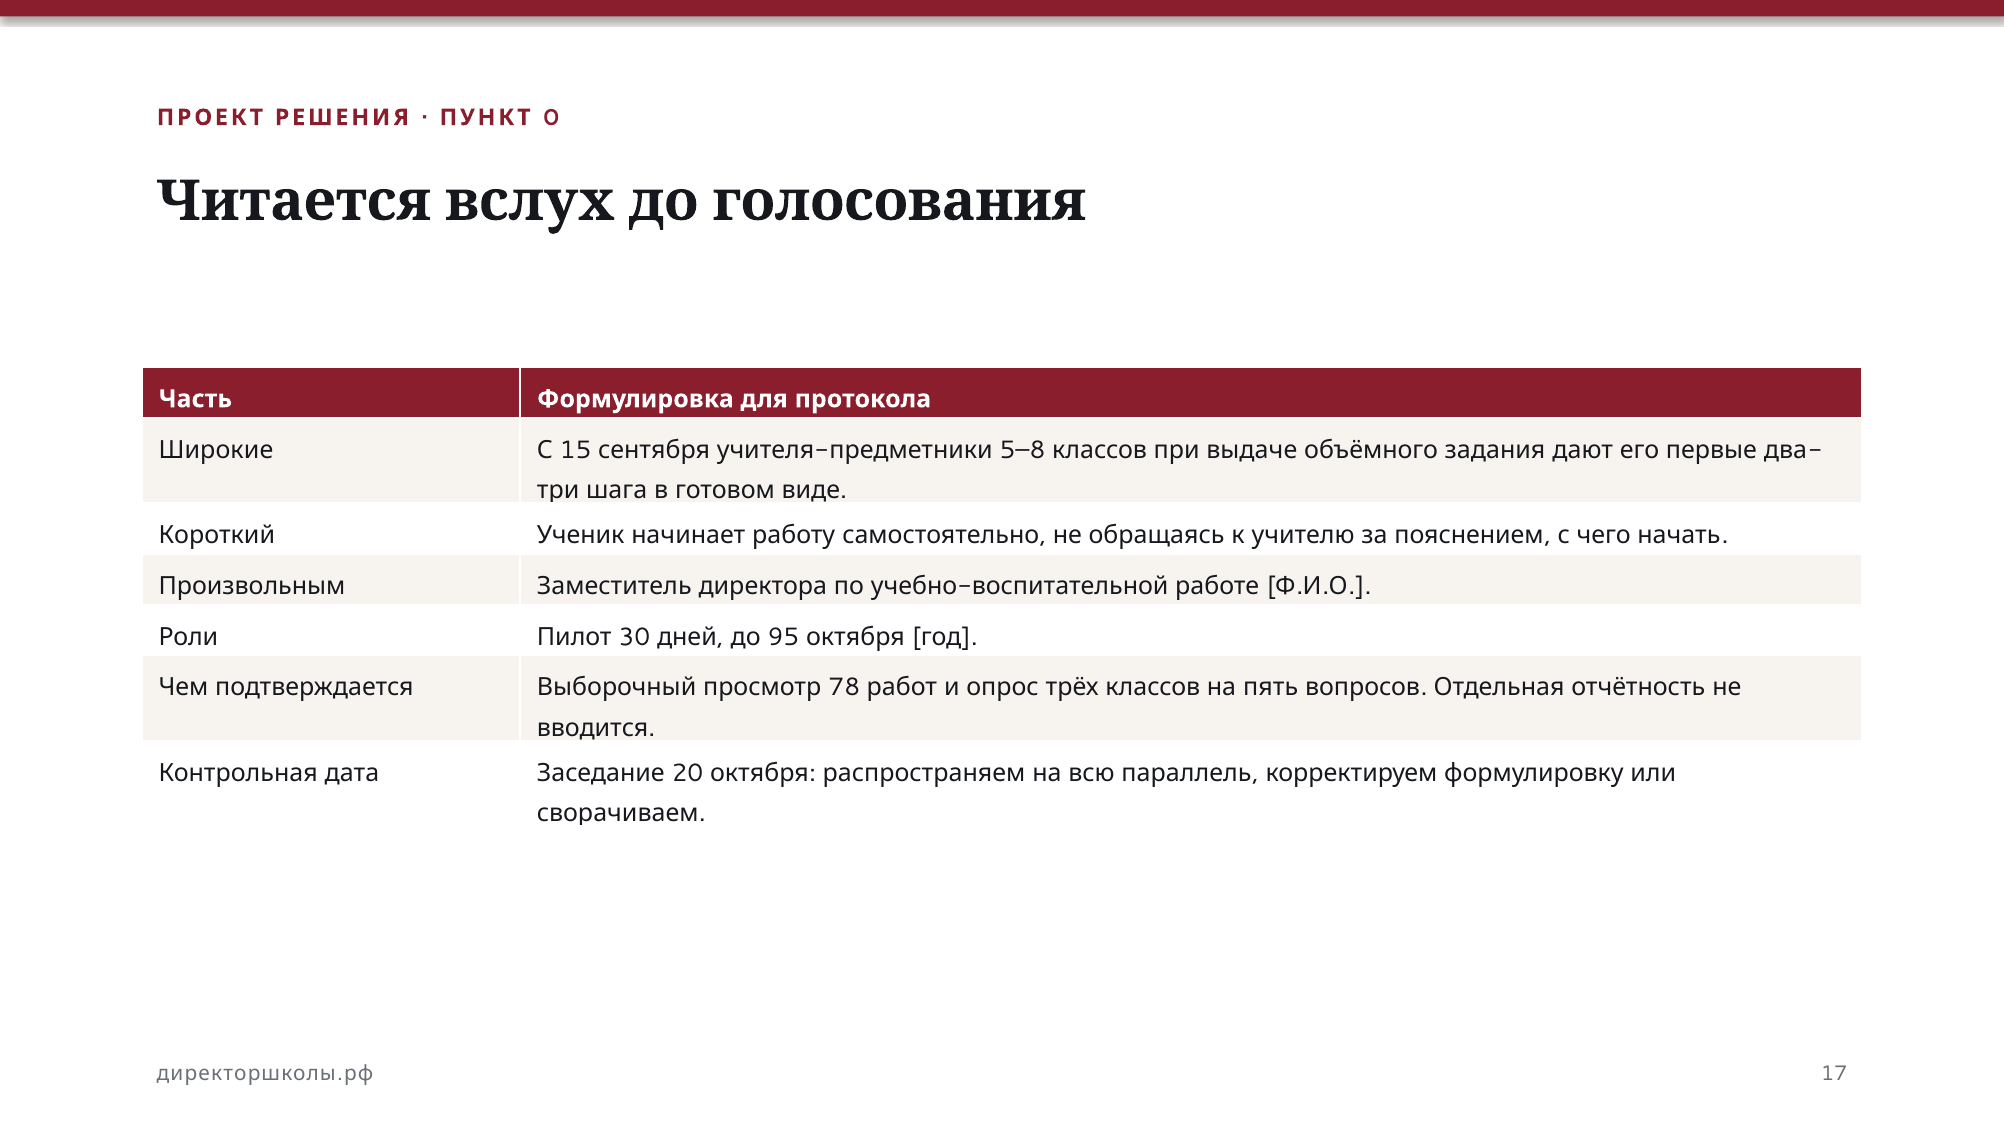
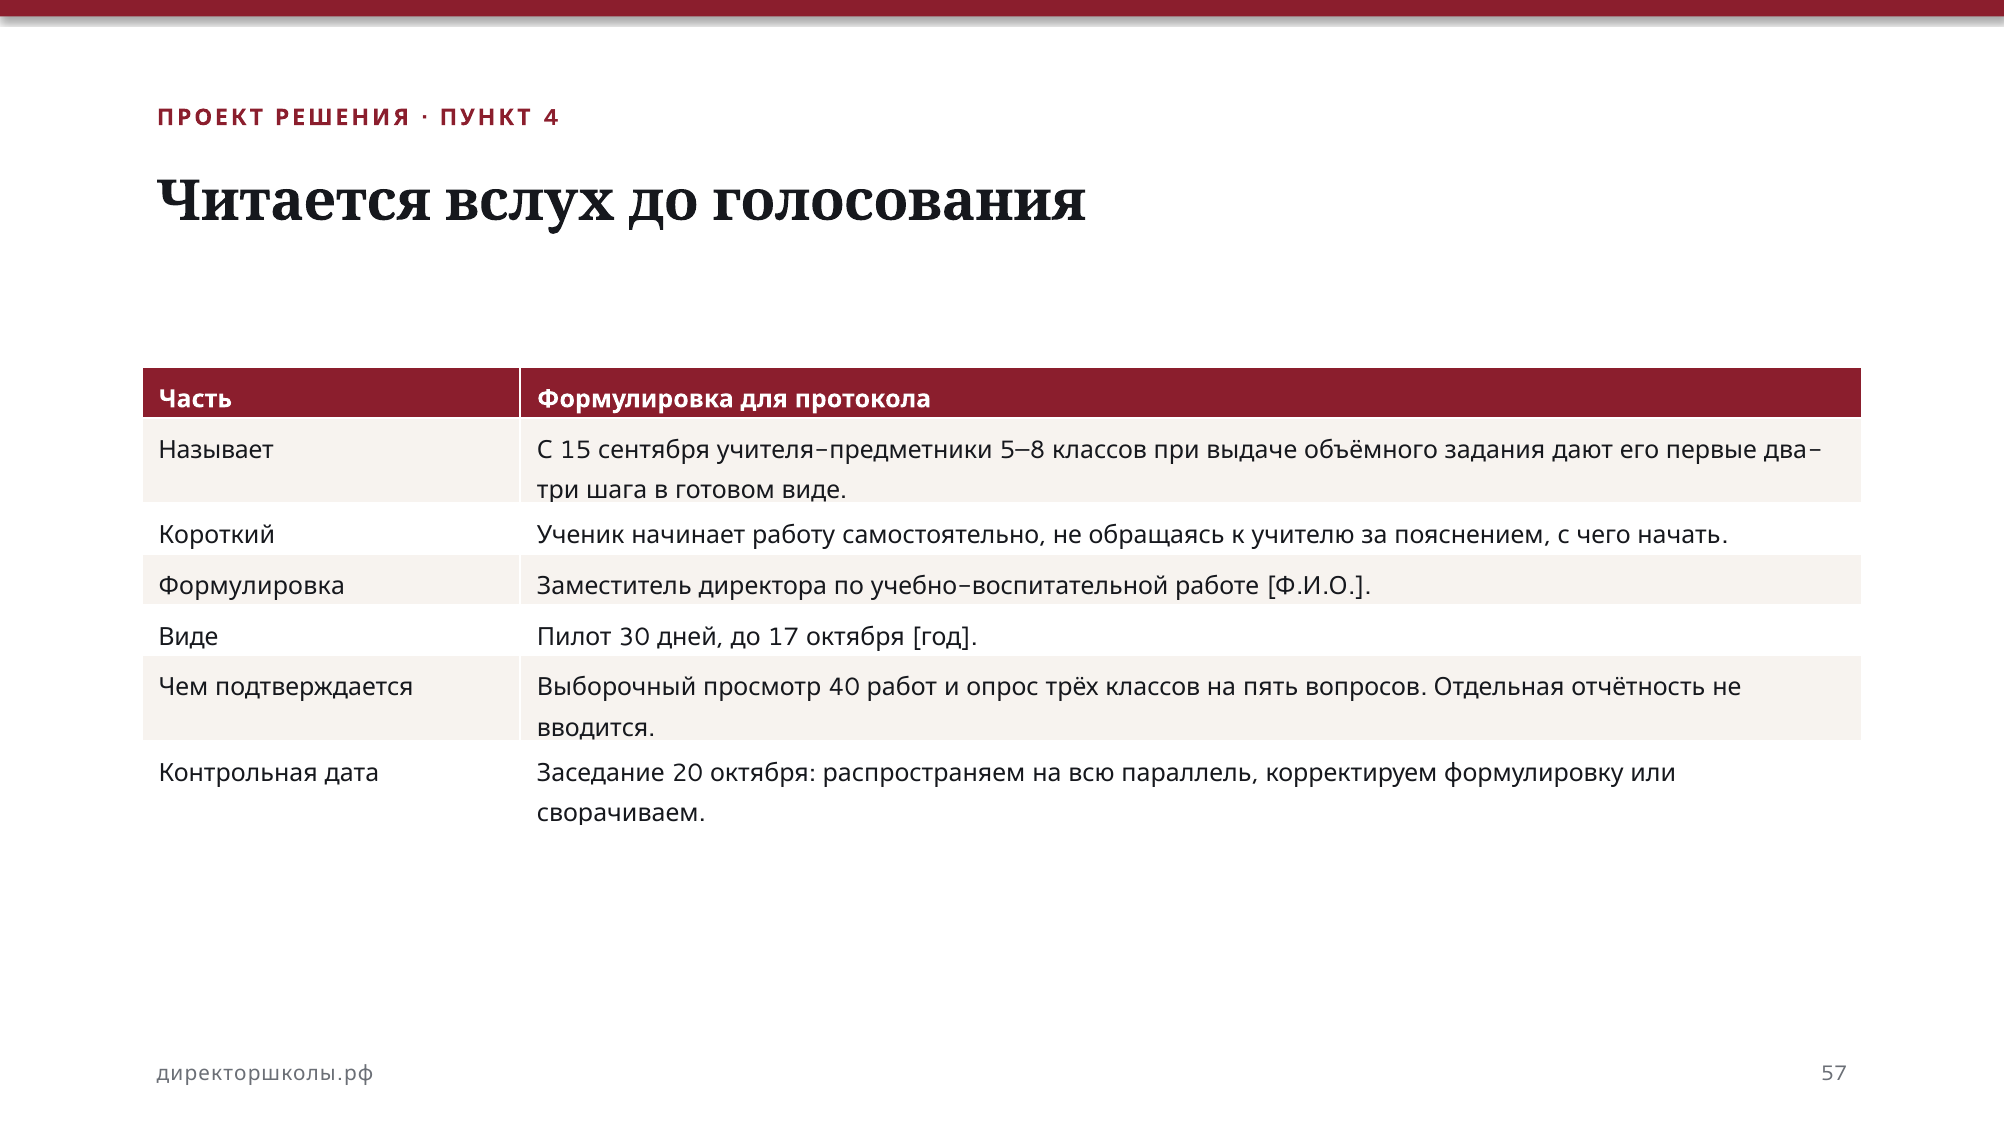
0: 0 -> 4
Широкие: Широкие -> Называет
Произвольным at (252, 586): Произвольным -> Формулировка
Роли at (188, 637): Роли -> Виде
95: 95 -> 17
78: 78 -> 40
17: 17 -> 57
